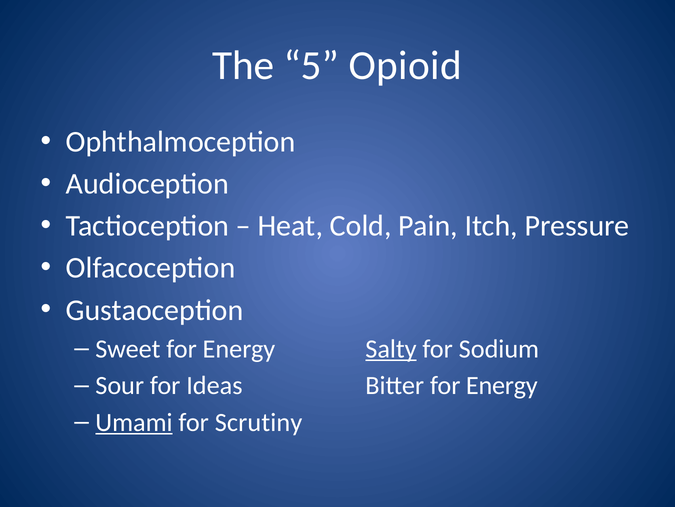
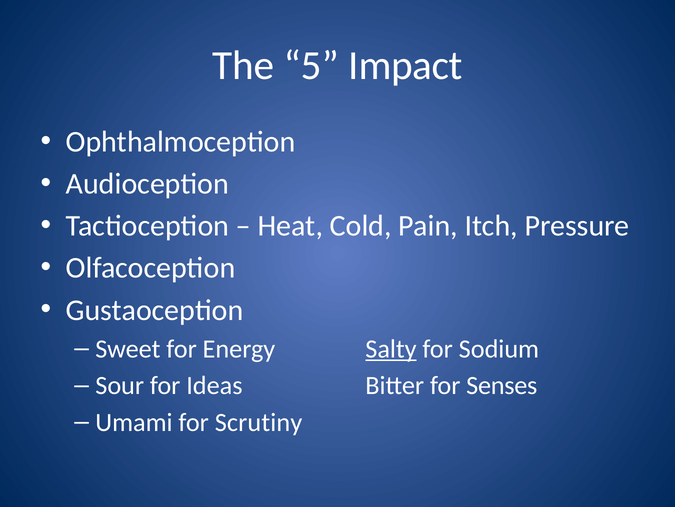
Opioid: Opioid -> Impact
Bitter for Energy: Energy -> Senses
Umami underline: present -> none
